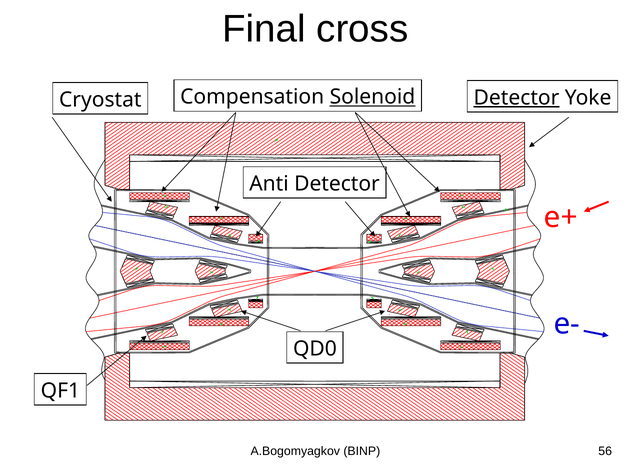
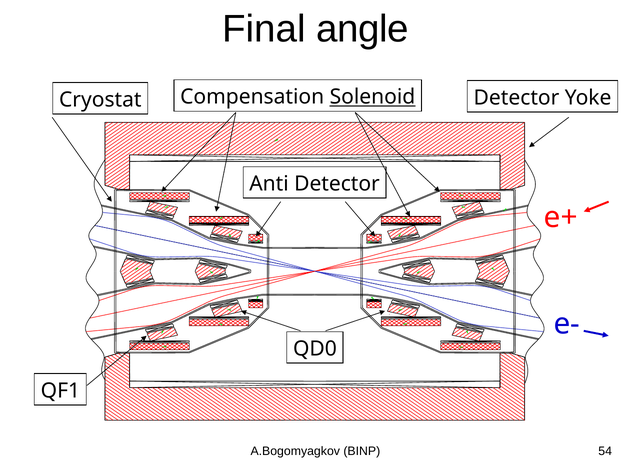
cross: cross -> angle
Detector at (517, 98) underline: present -> none
56: 56 -> 54
